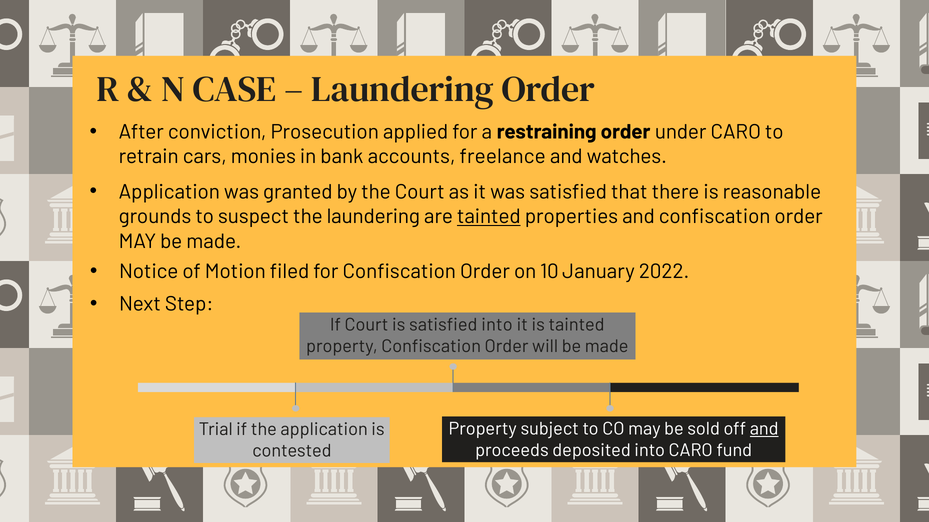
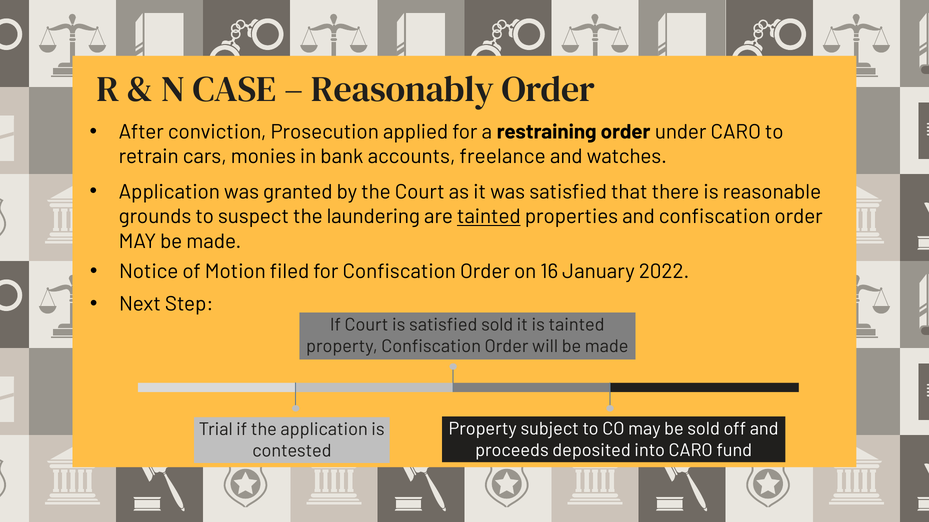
Laundering at (403, 89): Laundering -> Reasonably
10: 10 -> 16
satisfied into: into -> sold
and at (764, 429) underline: present -> none
